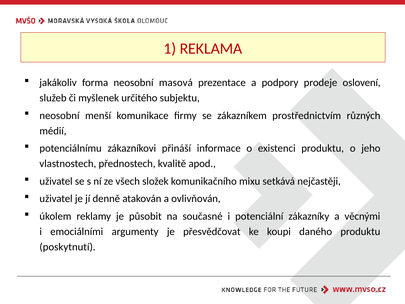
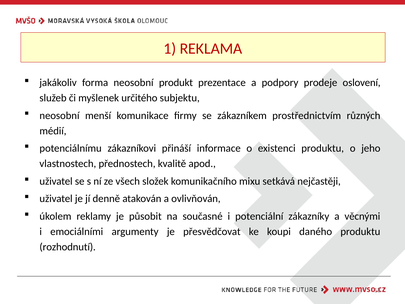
masová: masová -> produkt
poskytnutí: poskytnutí -> rozhodnutí
